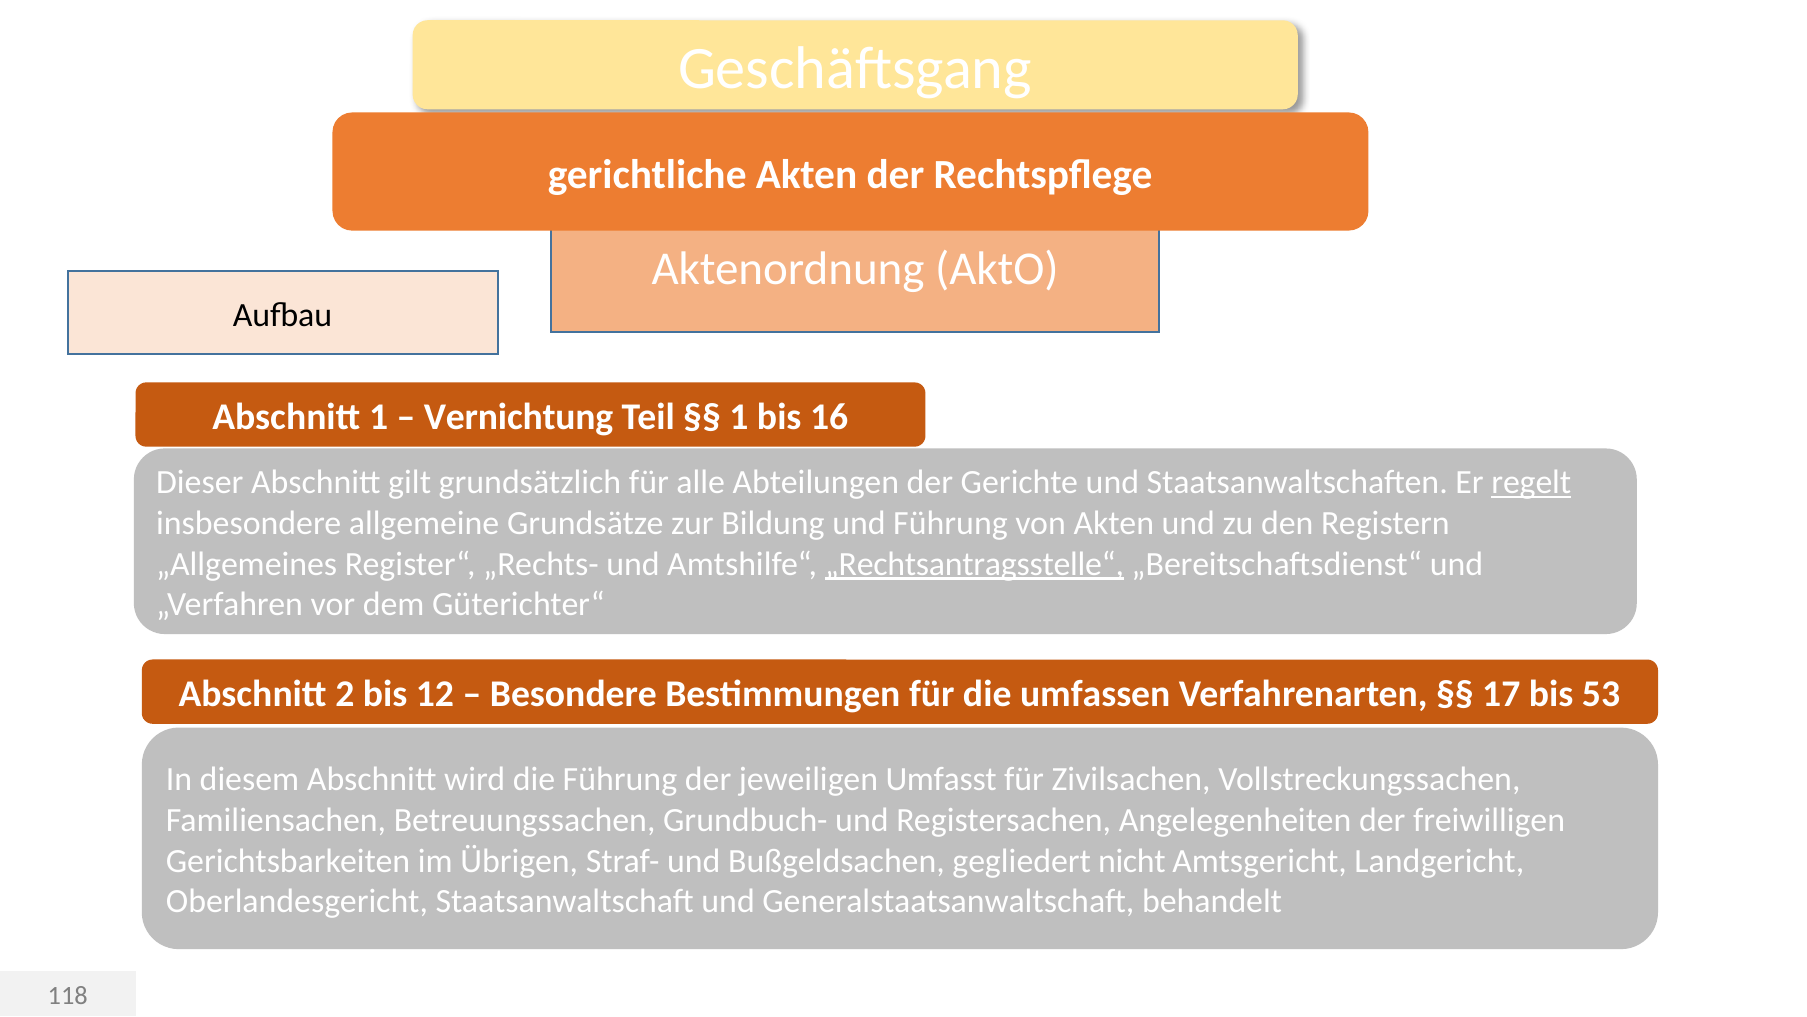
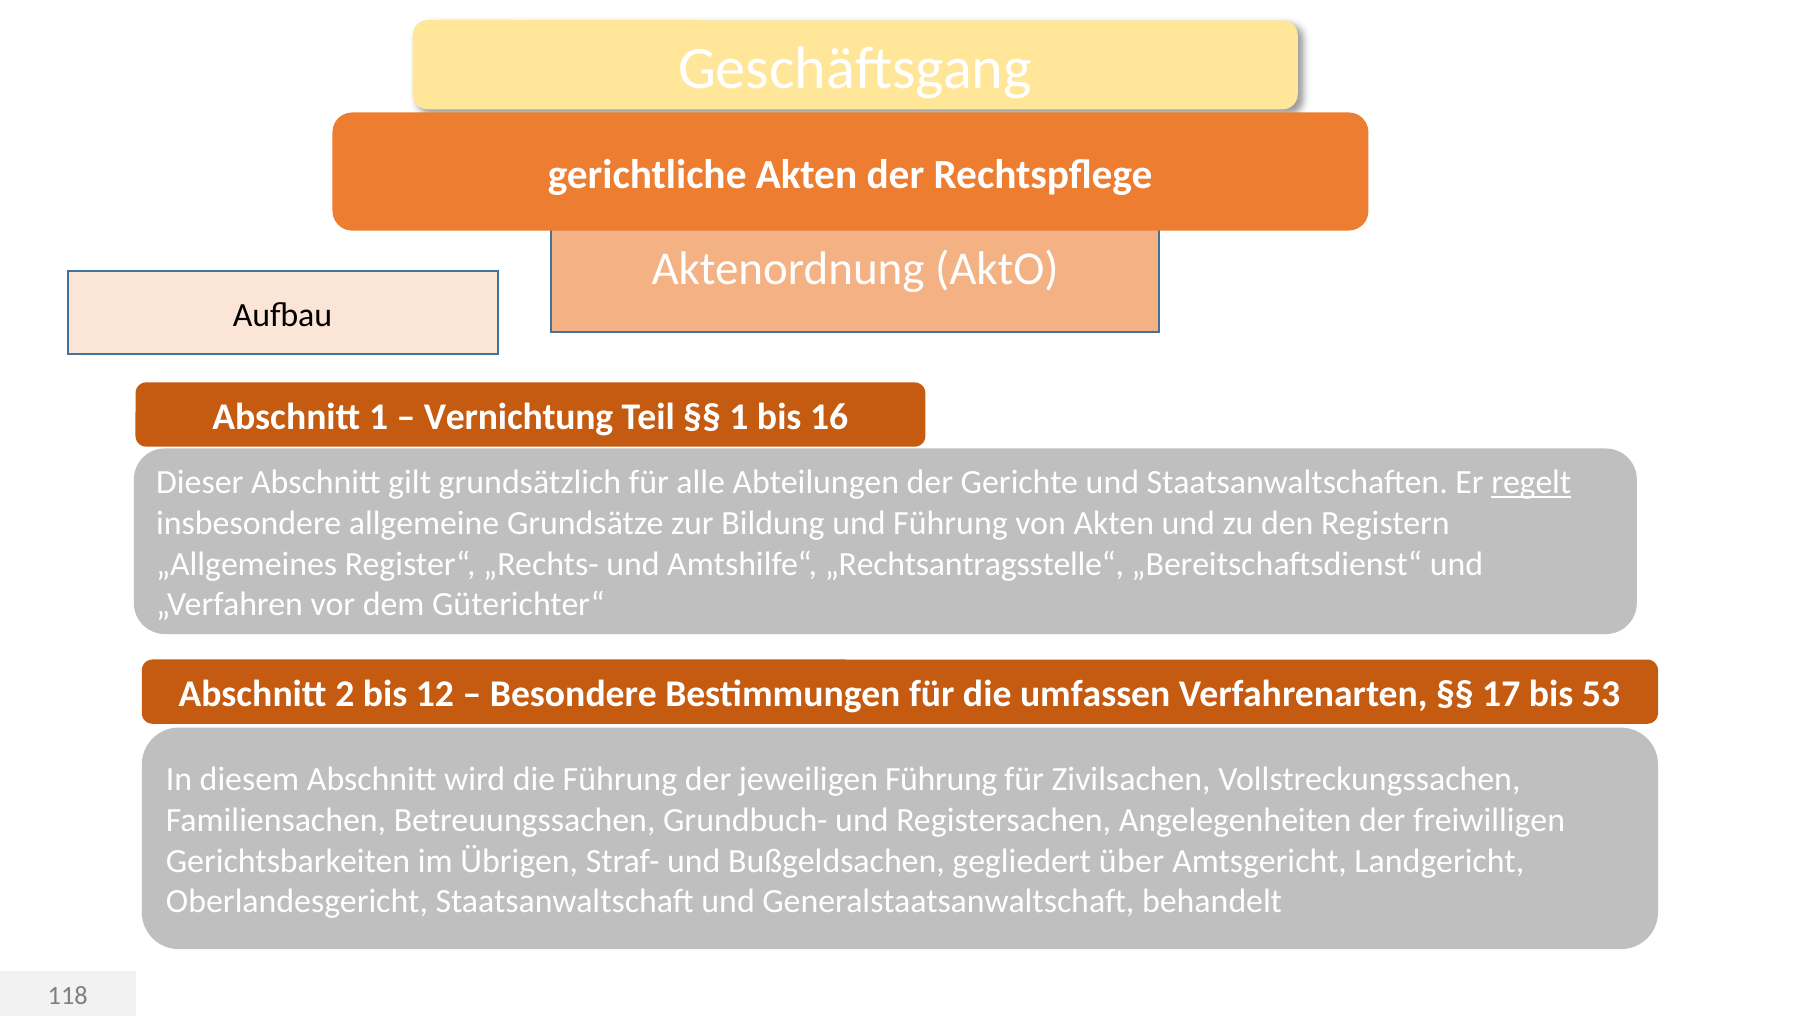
„Rechtsantragsstelle“ underline: present -> none
jeweiligen Umfasst: Umfasst -> Führung
nicht: nicht -> über
